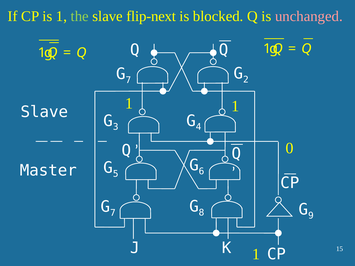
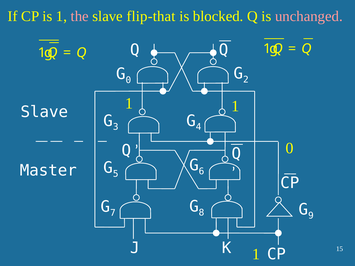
the colour: light green -> pink
flip-next: flip-next -> flip-that
7 at (128, 80): 7 -> 0
